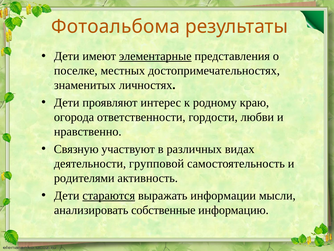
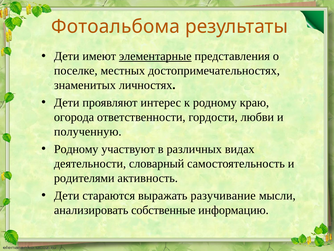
нравственно: нравственно -> полученную
Связную at (76, 149): Связную -> Родному
групповой: групповой -> словарный
стараются underline: present -> none
информации: информации -> разучивание
